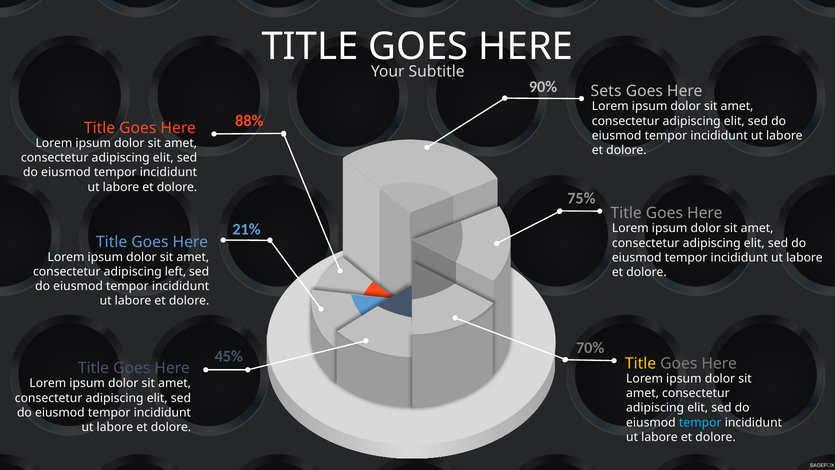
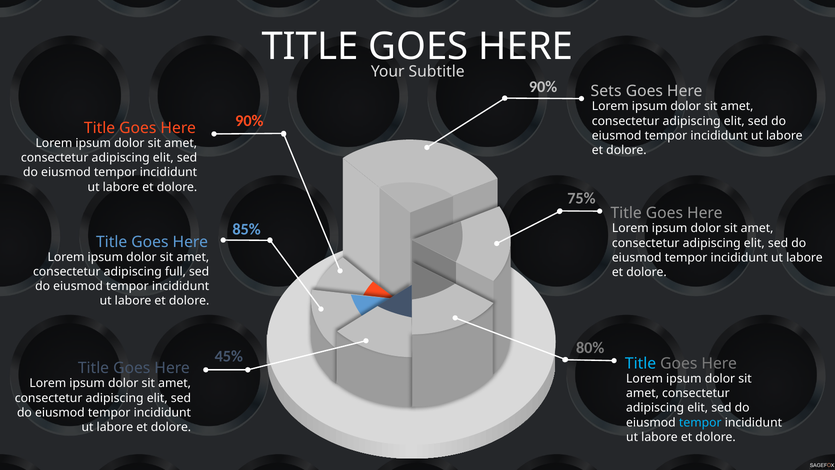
88% at (249, 121): 88% -> 90%
21%: 21% -> 85%
left: left -> full
70%: 70% -> 80%
Title at (641, 363) colour: yellow -> light blue
